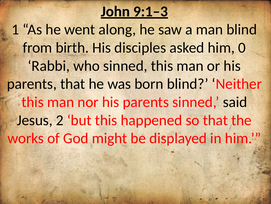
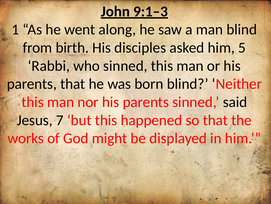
0: 0 -> 5
2: 2 -> 7
